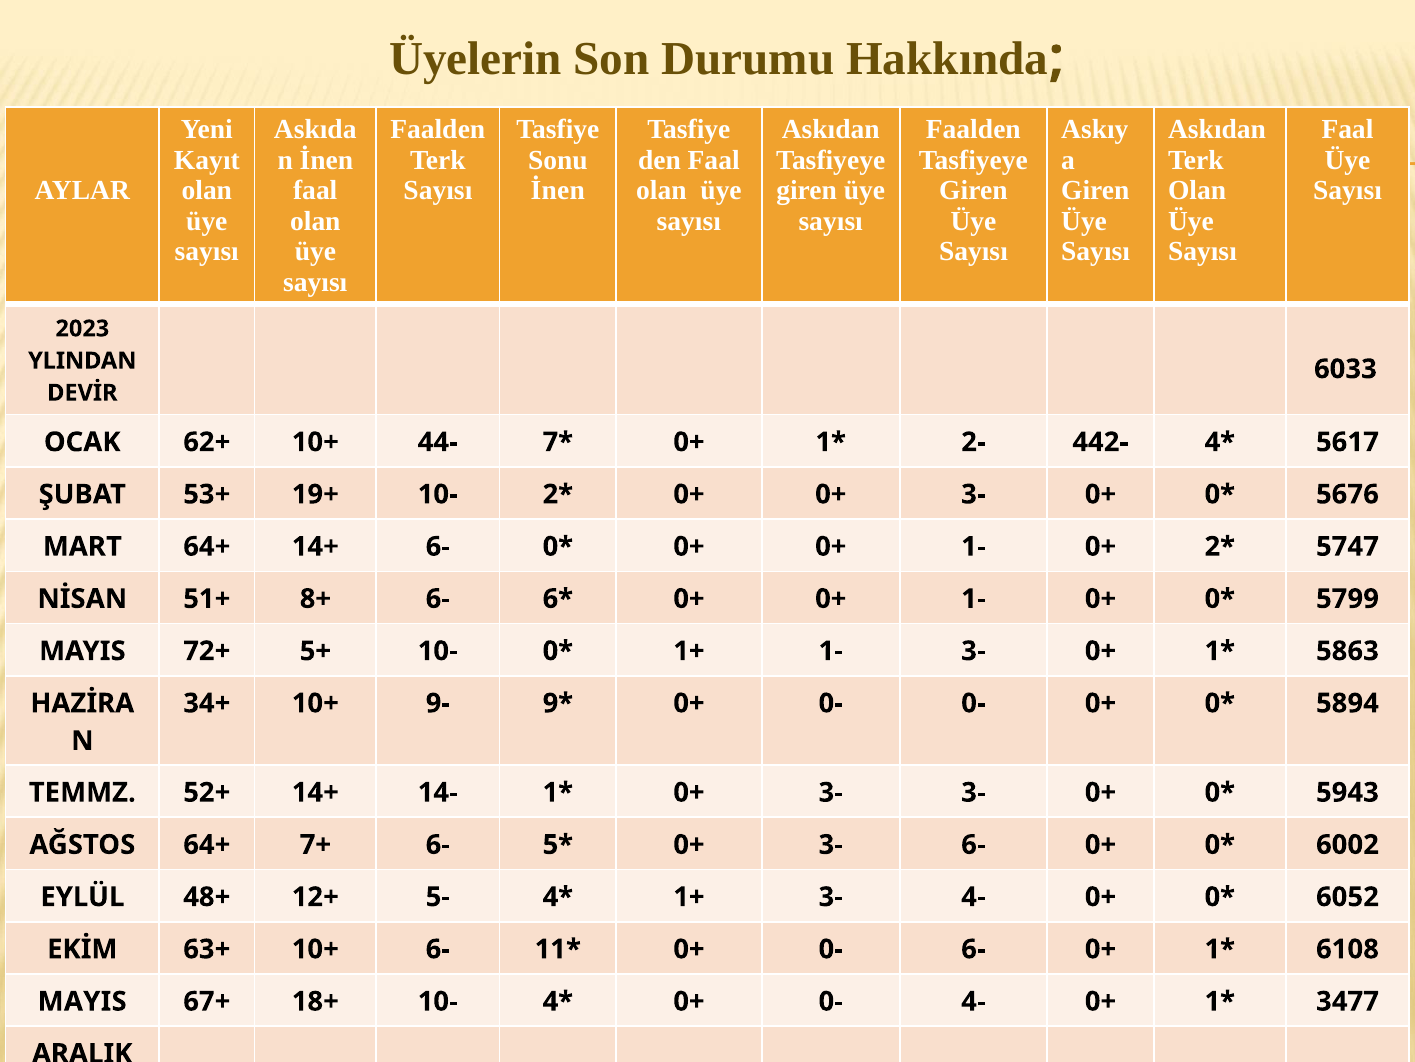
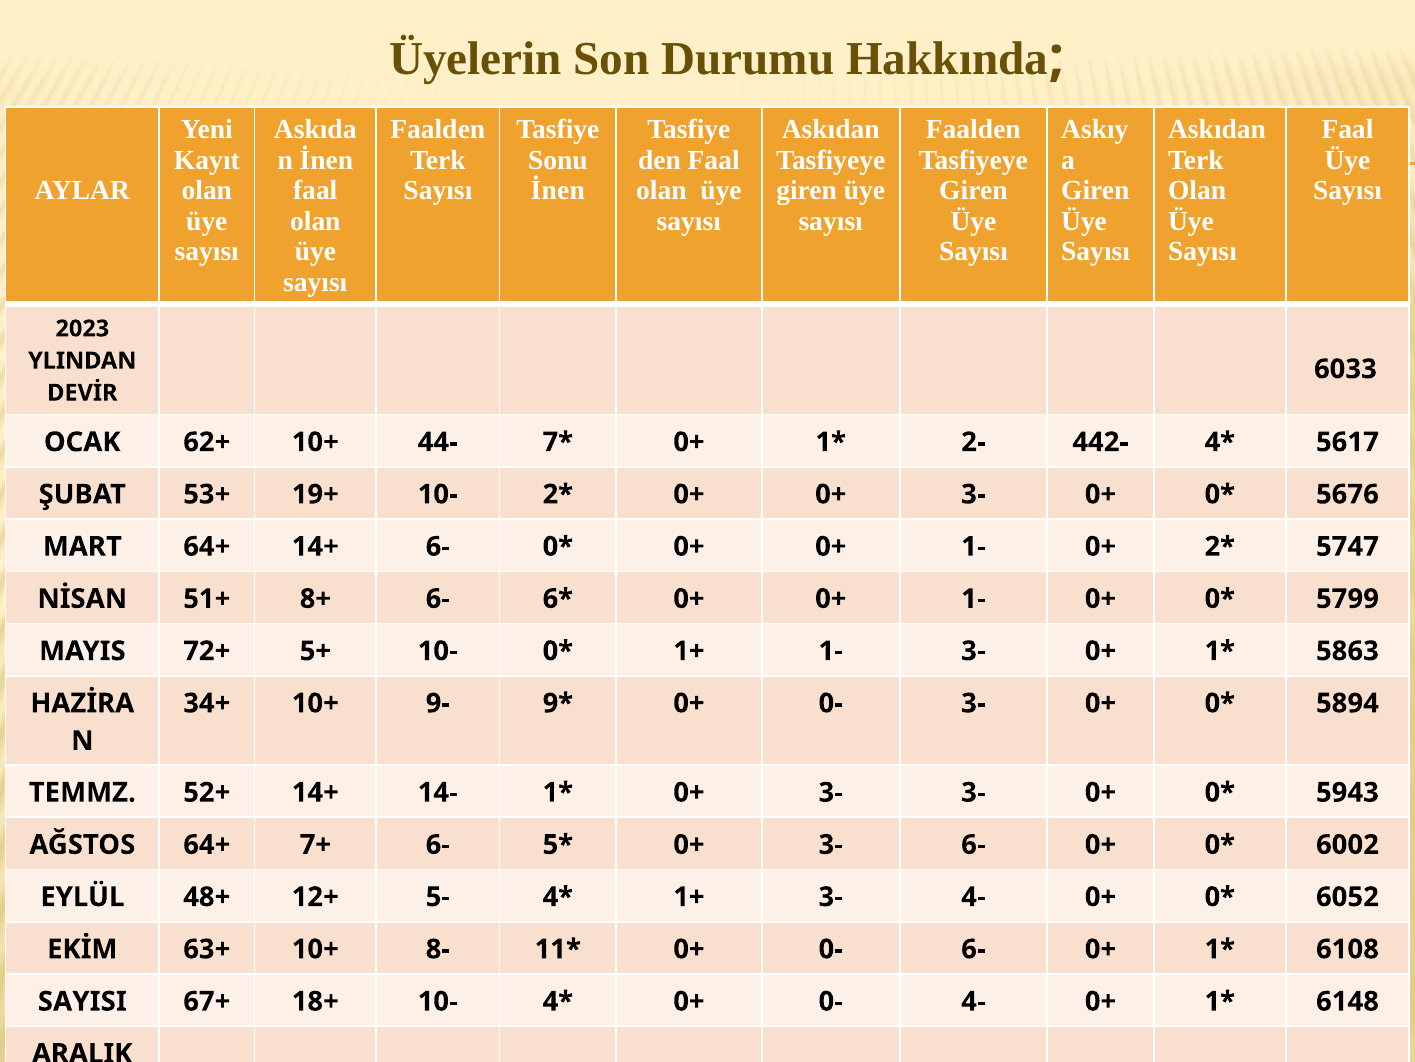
0- 0-: 0- -> 3-
10+ 6-: 6- -> 8-
MAYIS at (82, 1001): MAYIS -> SAYISI
3477: 3477 -> 6148
